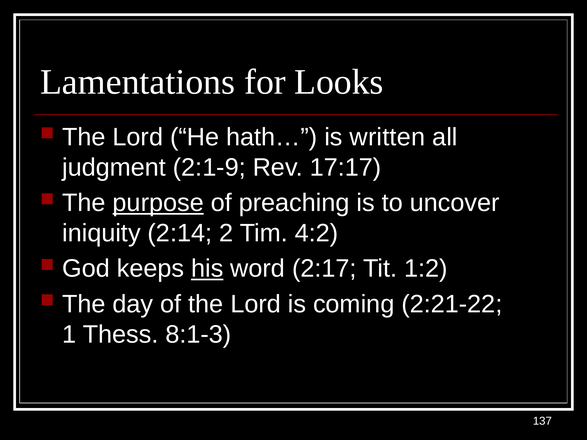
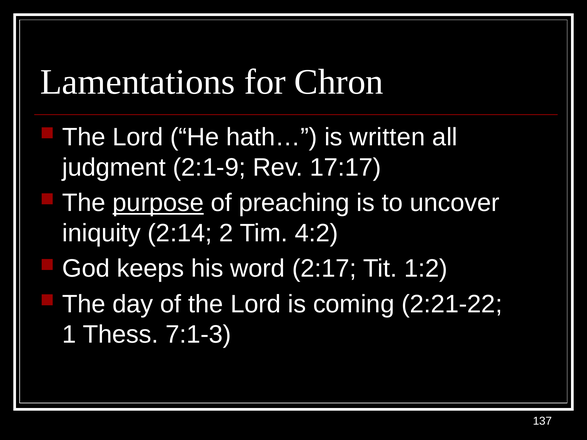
Looks: Looks -> Chron
his underline: present -> none
8:1-3: 8:1-3 -> 7:1-3
